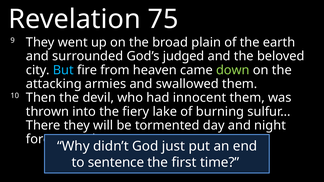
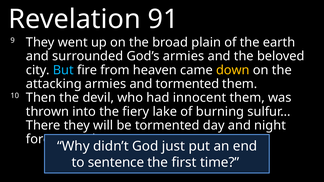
75: 75 -> 91
God’s judged: judged -> armies
down colour: light green -> yellow
and swallowed: swallowed -> tormented
